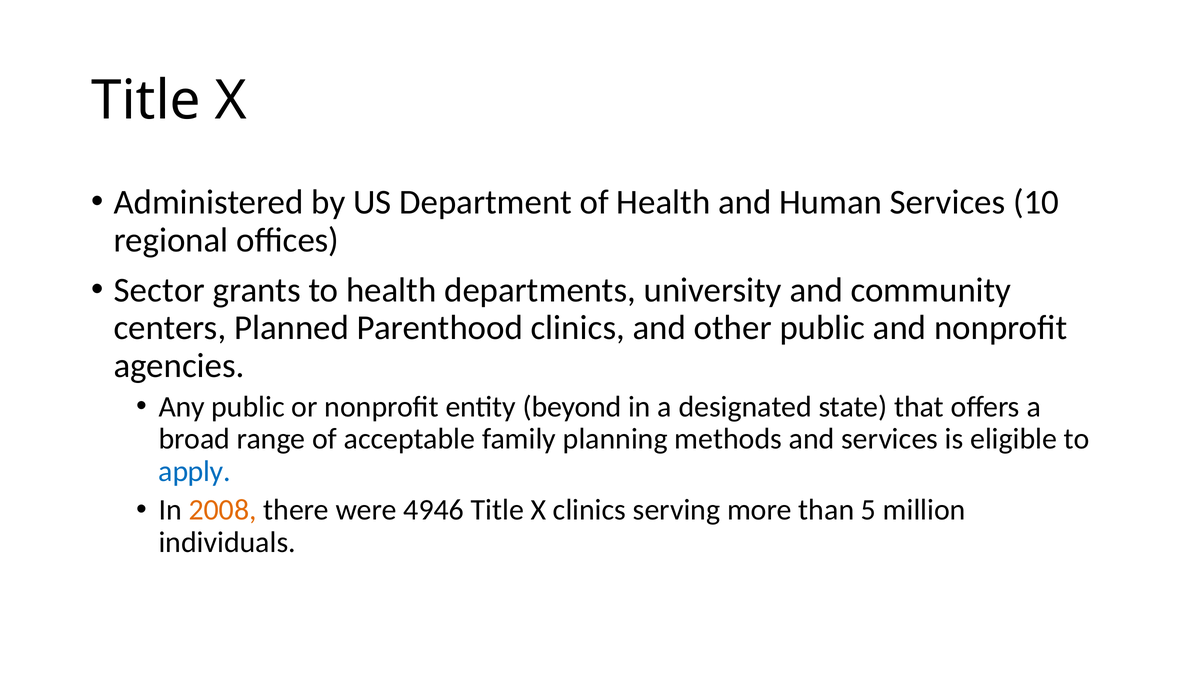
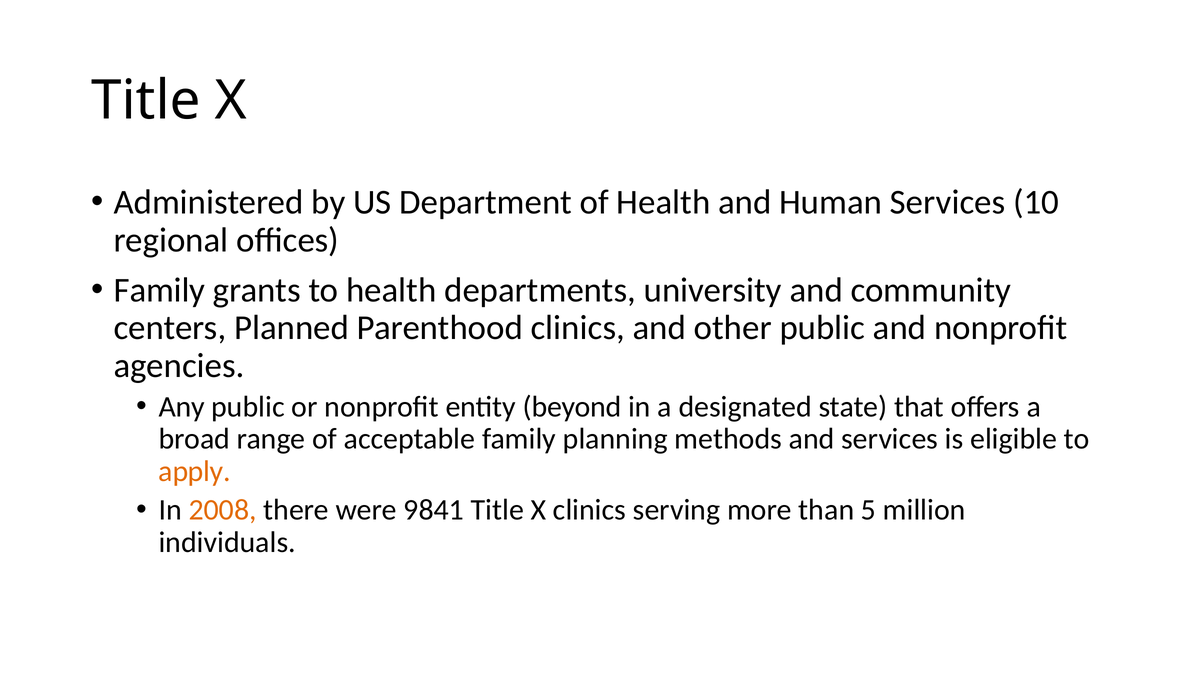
Sector at (159, 290): Sector -> Family
apply colour: blue -> orange
4946: 4946 -> 9841
